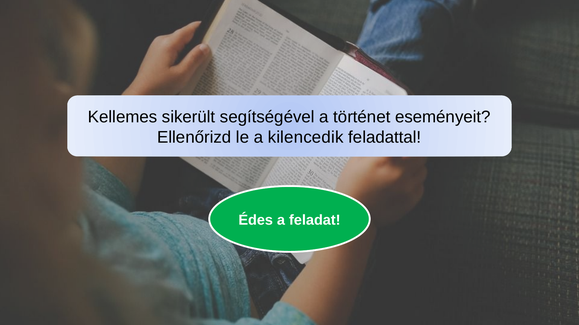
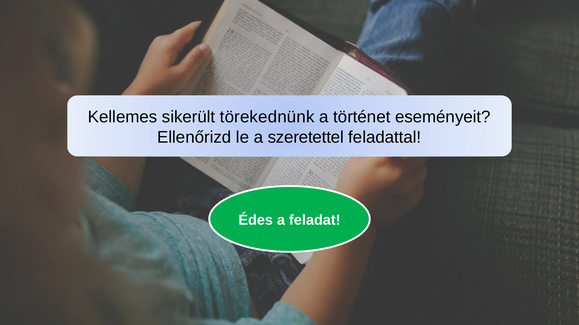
segítségével: segítségével -> törekednünk
kilencedik: kilencedik -> szeretettel
